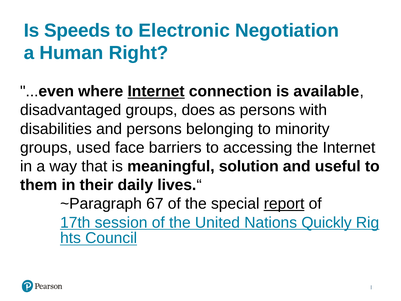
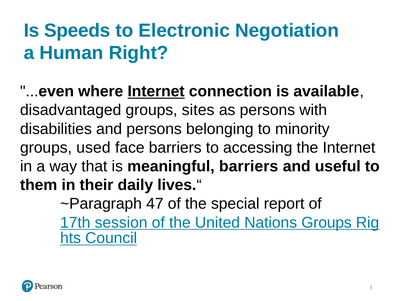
does: does -> sites
meaningful solution: solution -> barriers
67: 67 -> 47
report underline: present -> none
Nations Quickly: Quickly -> Groups
